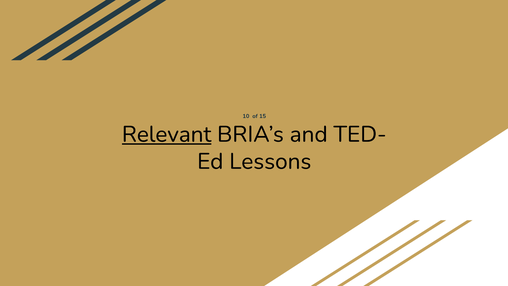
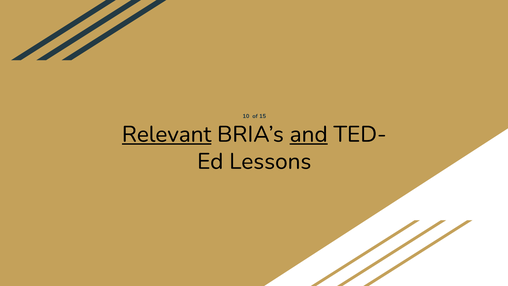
and underline: none -> present
